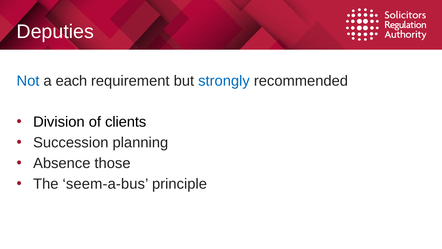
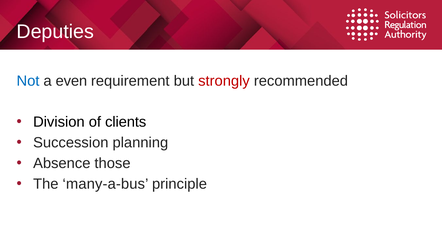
each: each -> even
strongly colour: blue -> red
seem-a-bus: seem-a-bus -> many-a-bus
